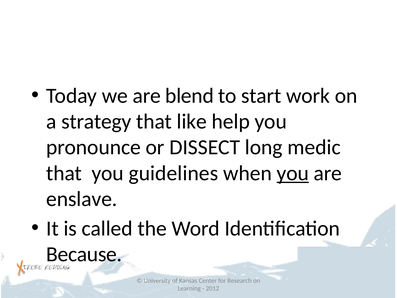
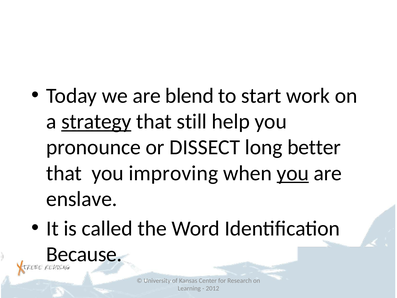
strategy underline: none -> present
like: like -> still
medic: medic -> better
guidelines: guidelines -> improving
